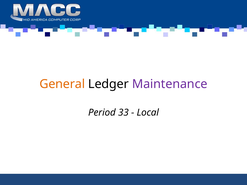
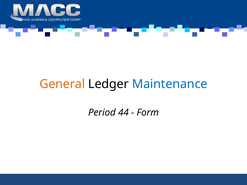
Maintenance colour: purple -> blue
33: 33 -> 44
Local: Local -> Form
